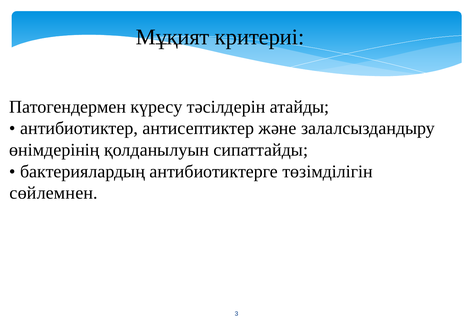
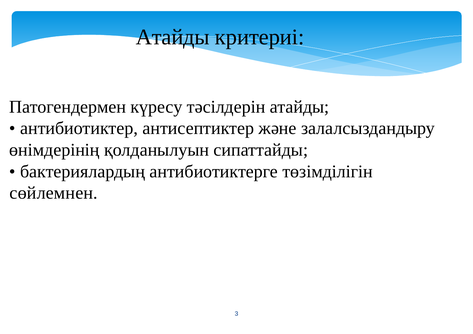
Мұқият at (173, 37): Мұқият -> Атайды
